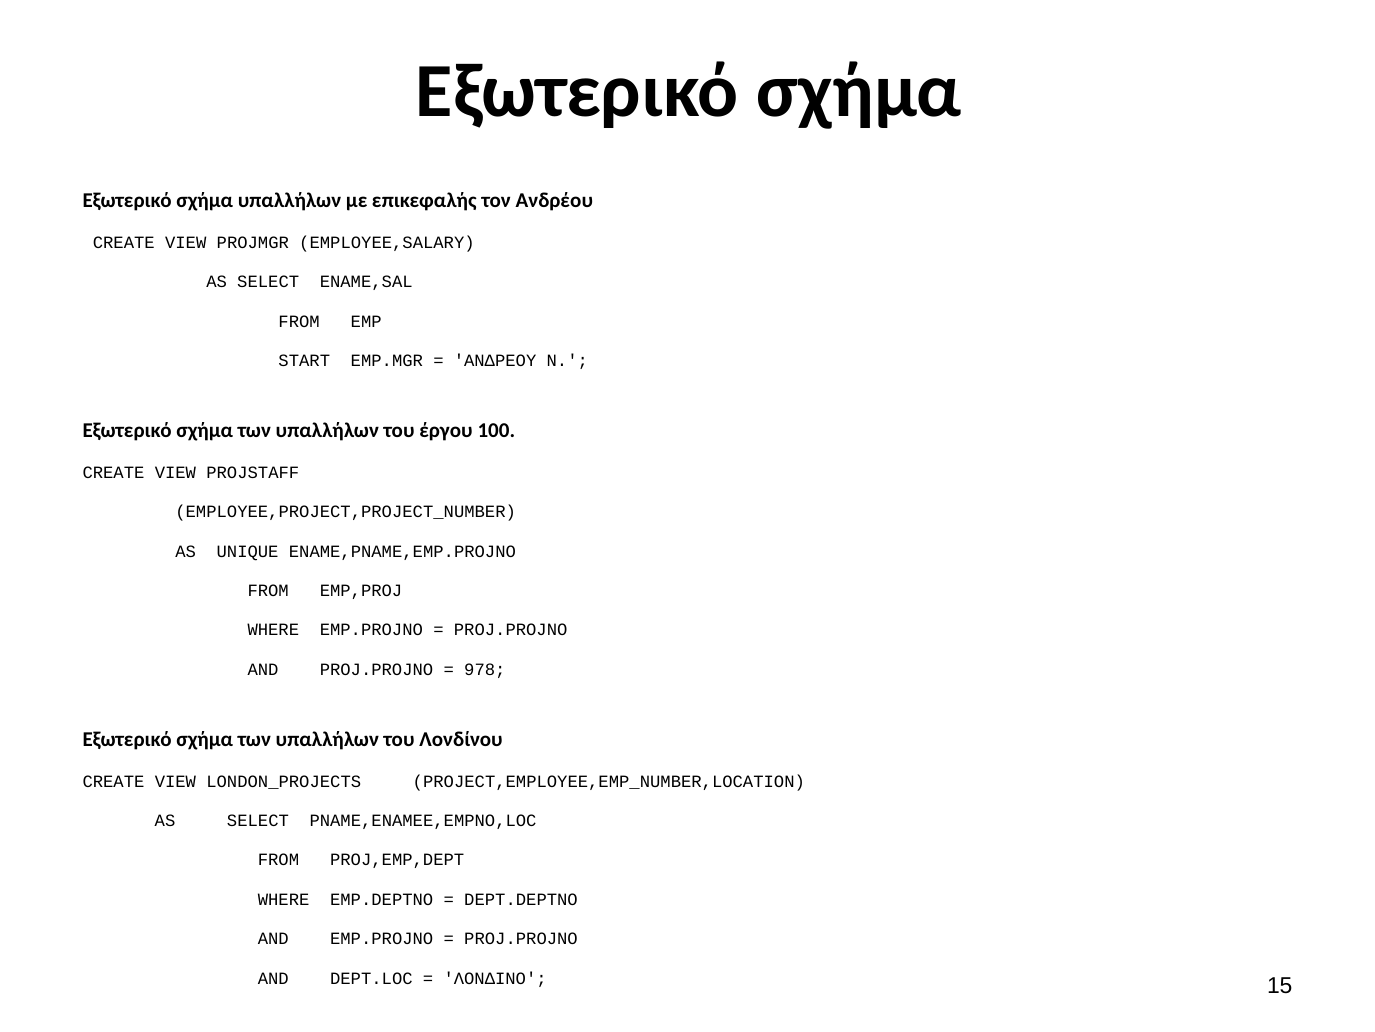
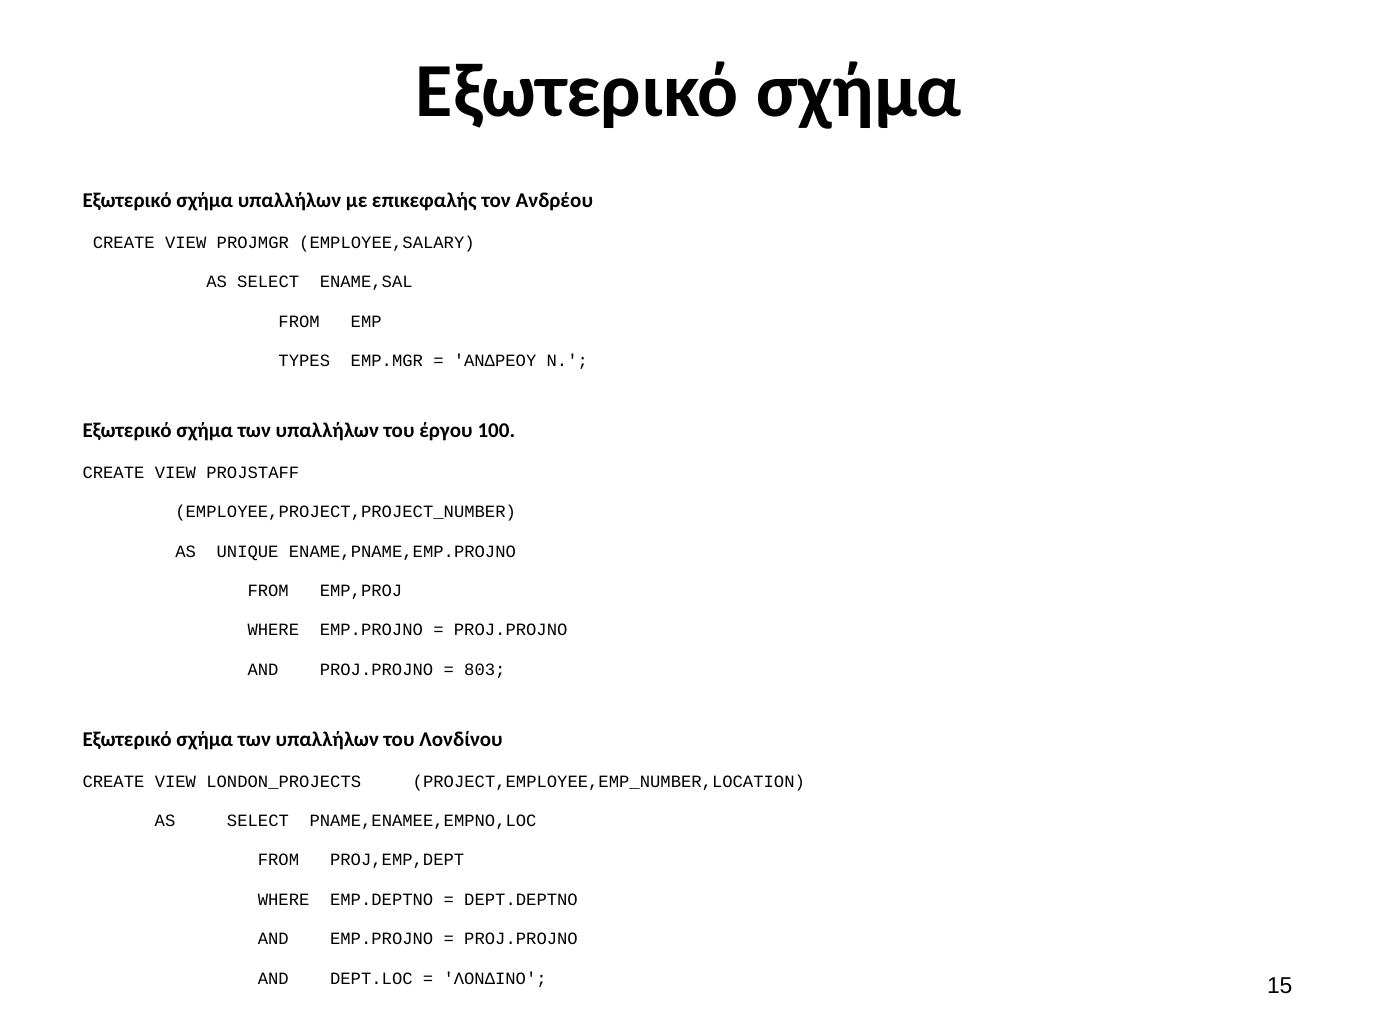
START: START -> TYPES
978: 978 -> 803
